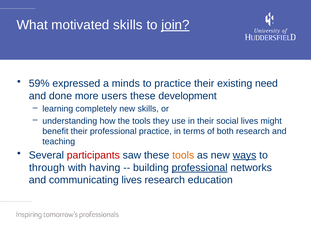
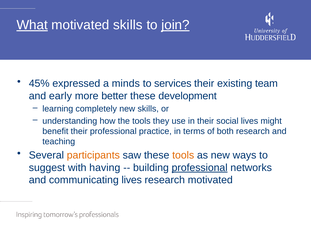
What underline: none -> present
59%: 59% -> 45%
to practice: practice -> services
need: need -> team
done: done -> early
users: users -> better
participants colour: red -> orange
ways underline: present -> none
through: through -> suggest
research education: education -> motivated
